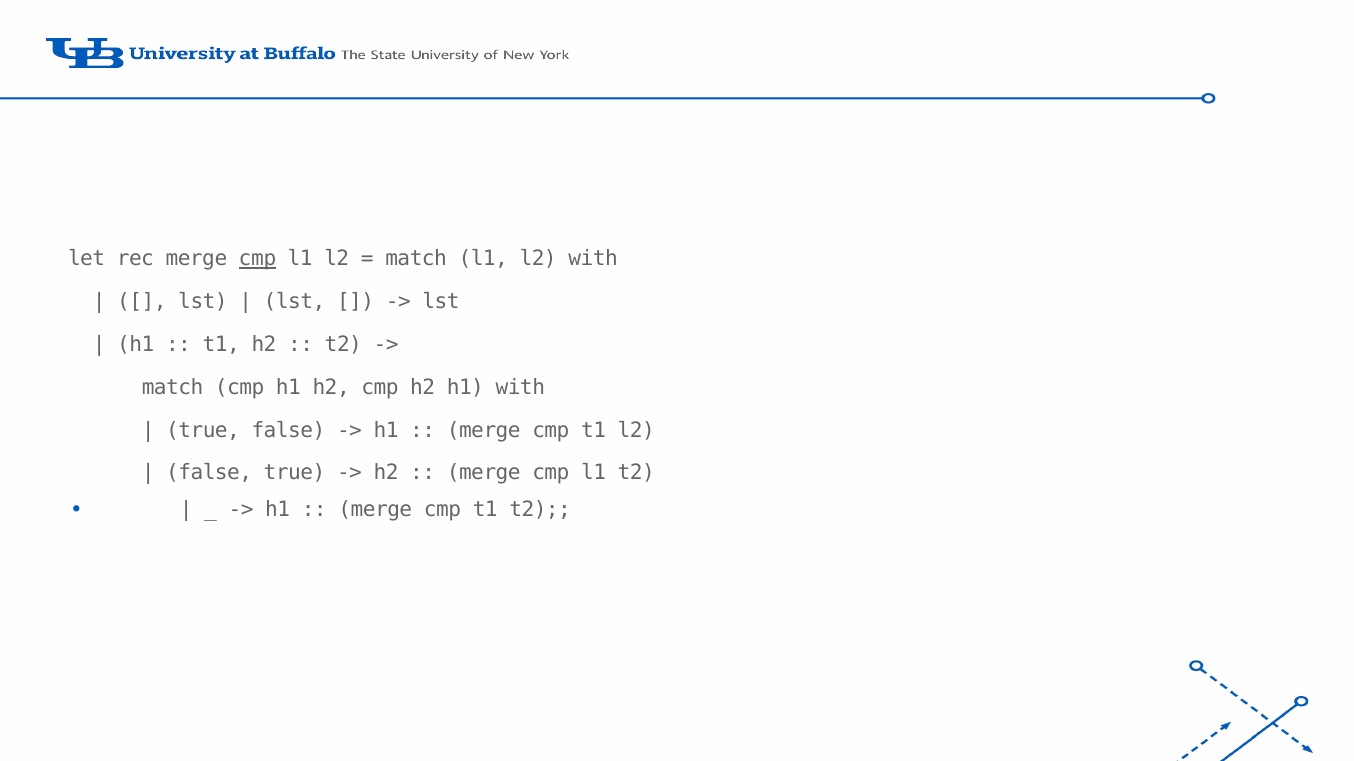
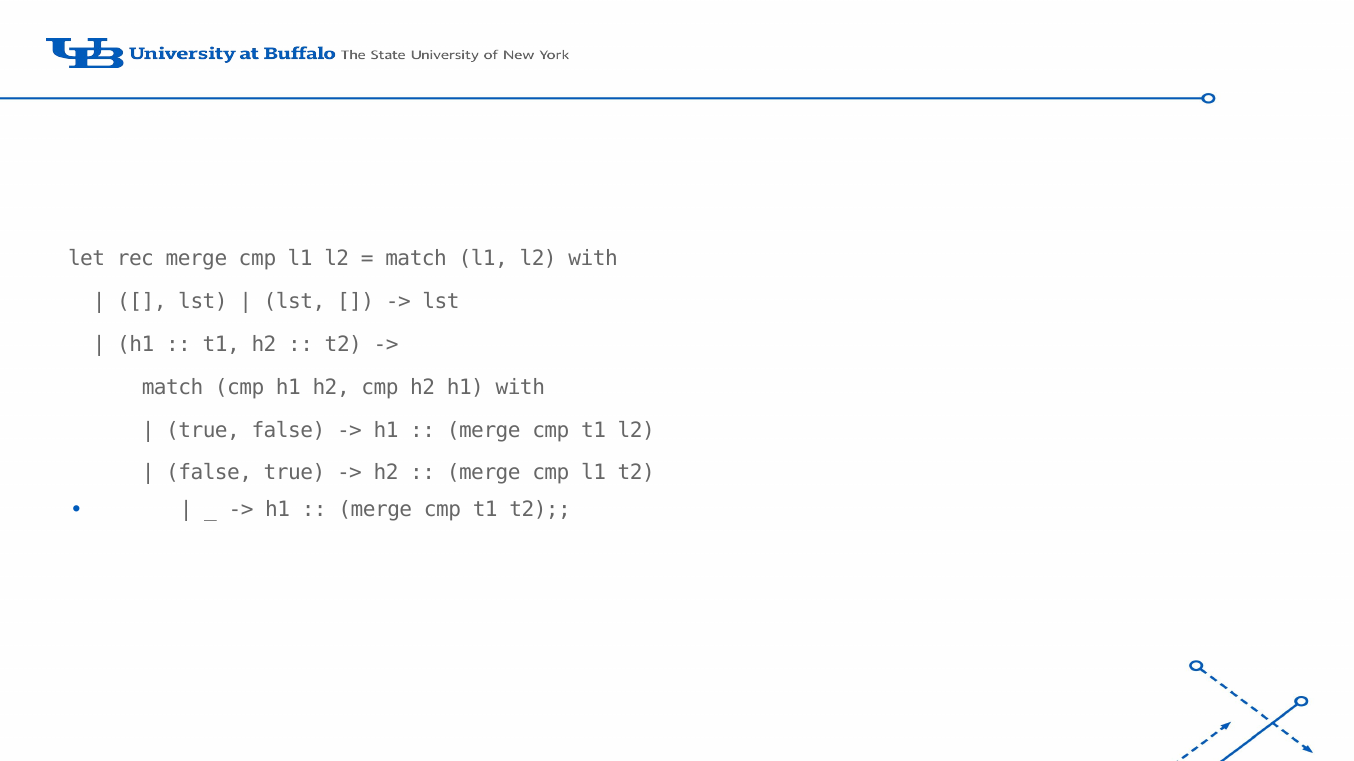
cmp at (258, 259) underline: present -> none
